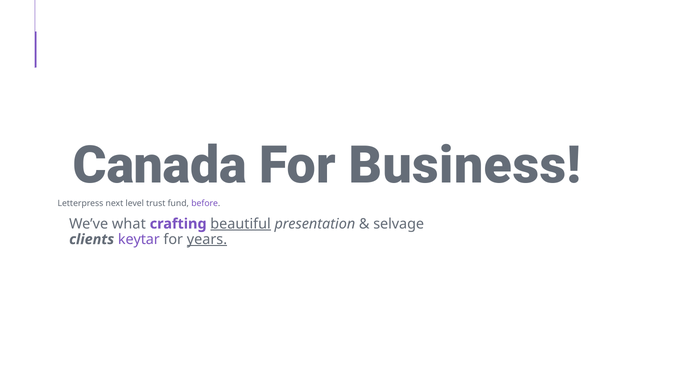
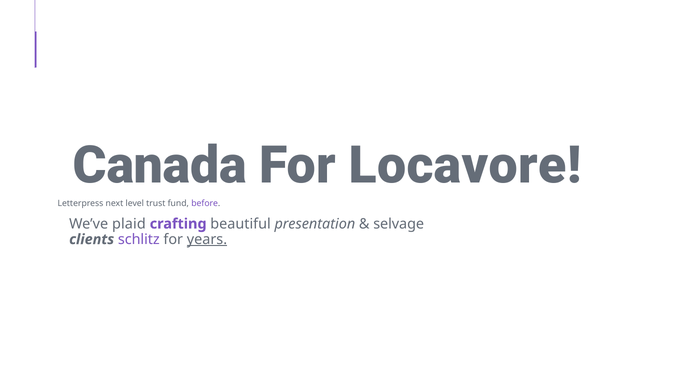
Business: Business -> Locavore
what: what -> plaid
beautiful underline: present -> none
keytar: keytar -> schlitz
